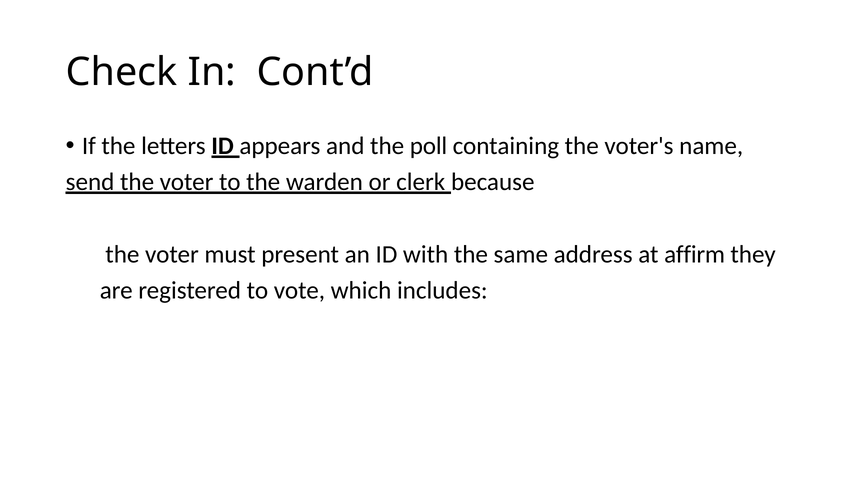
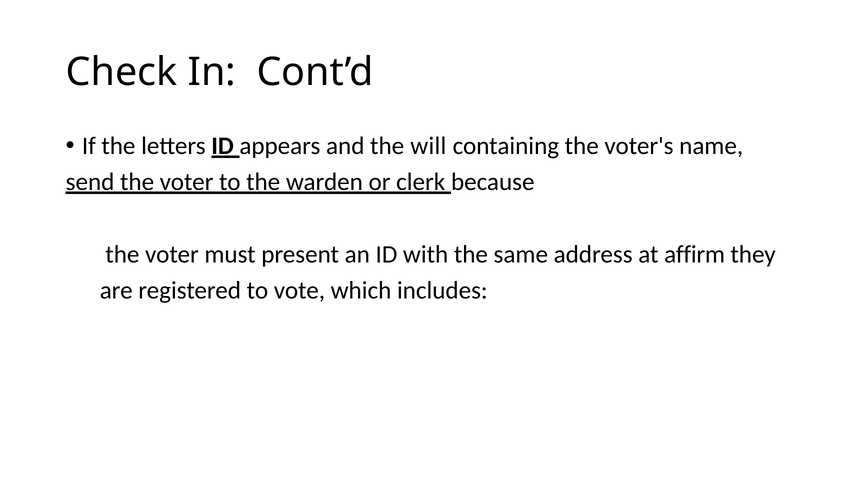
poll: poll -> will
